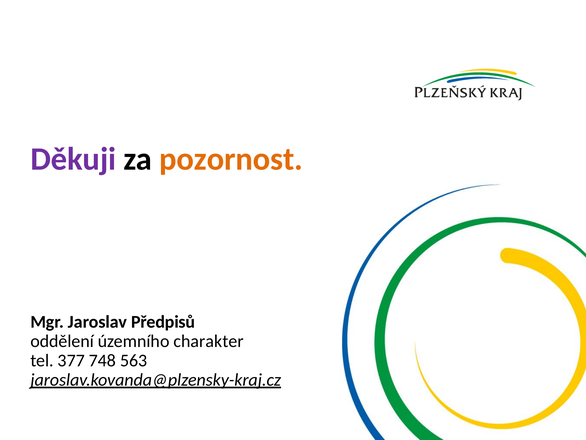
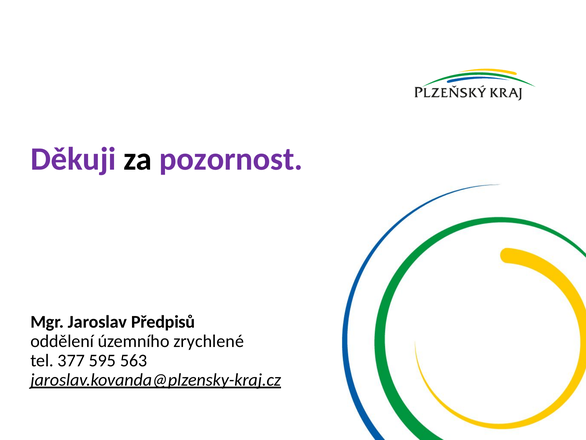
pozornost colour: orange -> purple
charakter: charakter -> zrychlené
748: 748 -> 595
